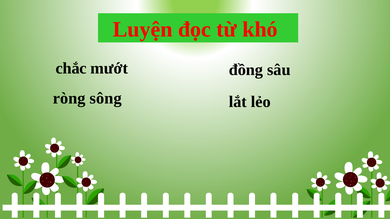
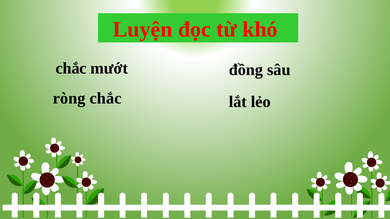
ròng sông: sông -> chắc
